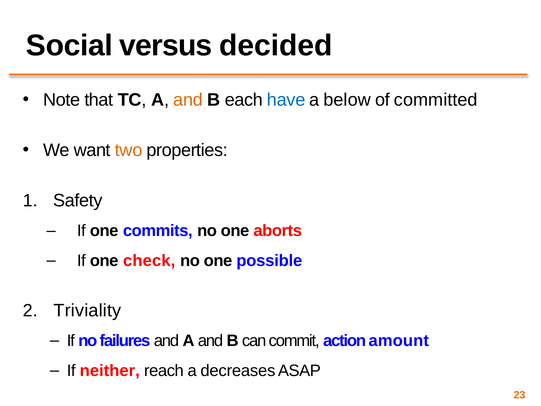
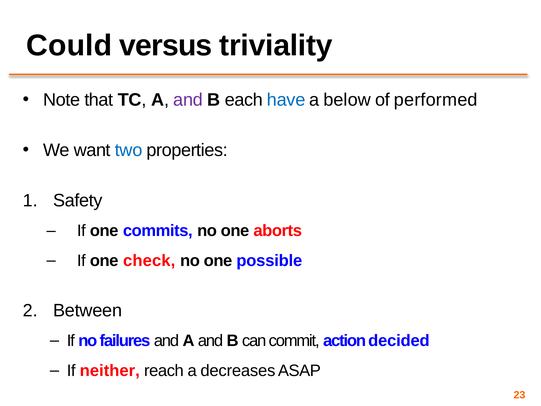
Social: Social -> Could
decided: decided -> triviality
and at (188, 100) colour: orange -> purple
committed: committed -> performed
two colour: orange -> blue
Triviality: Triviality -> Between
amount: amount -> decided
